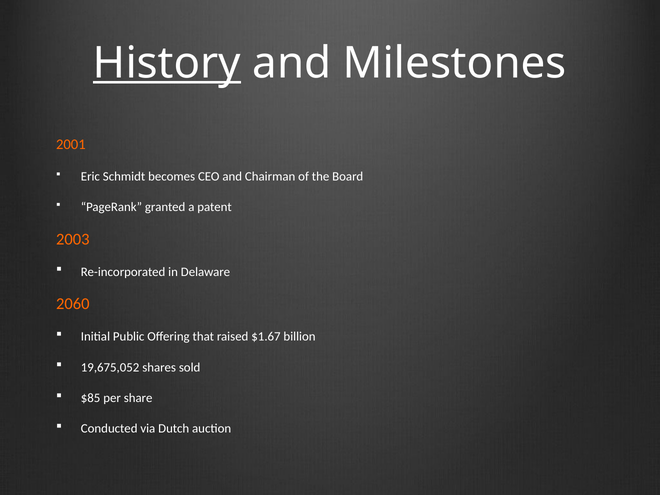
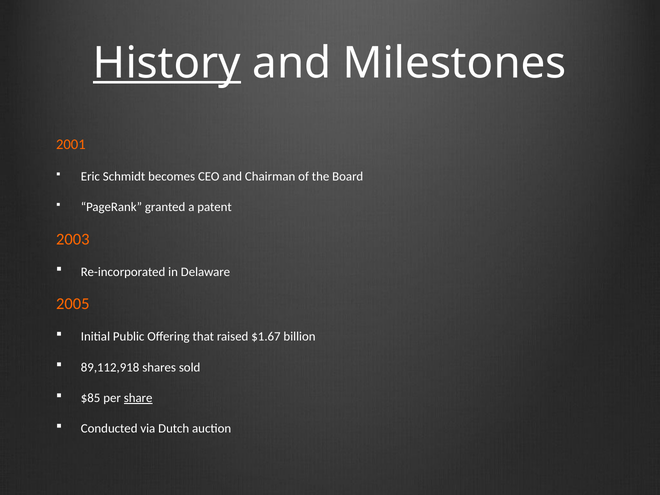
2060: 2060 -> 2005
19,675,052: 19,675,052 -> 89,112,918
share underline: none -> present
